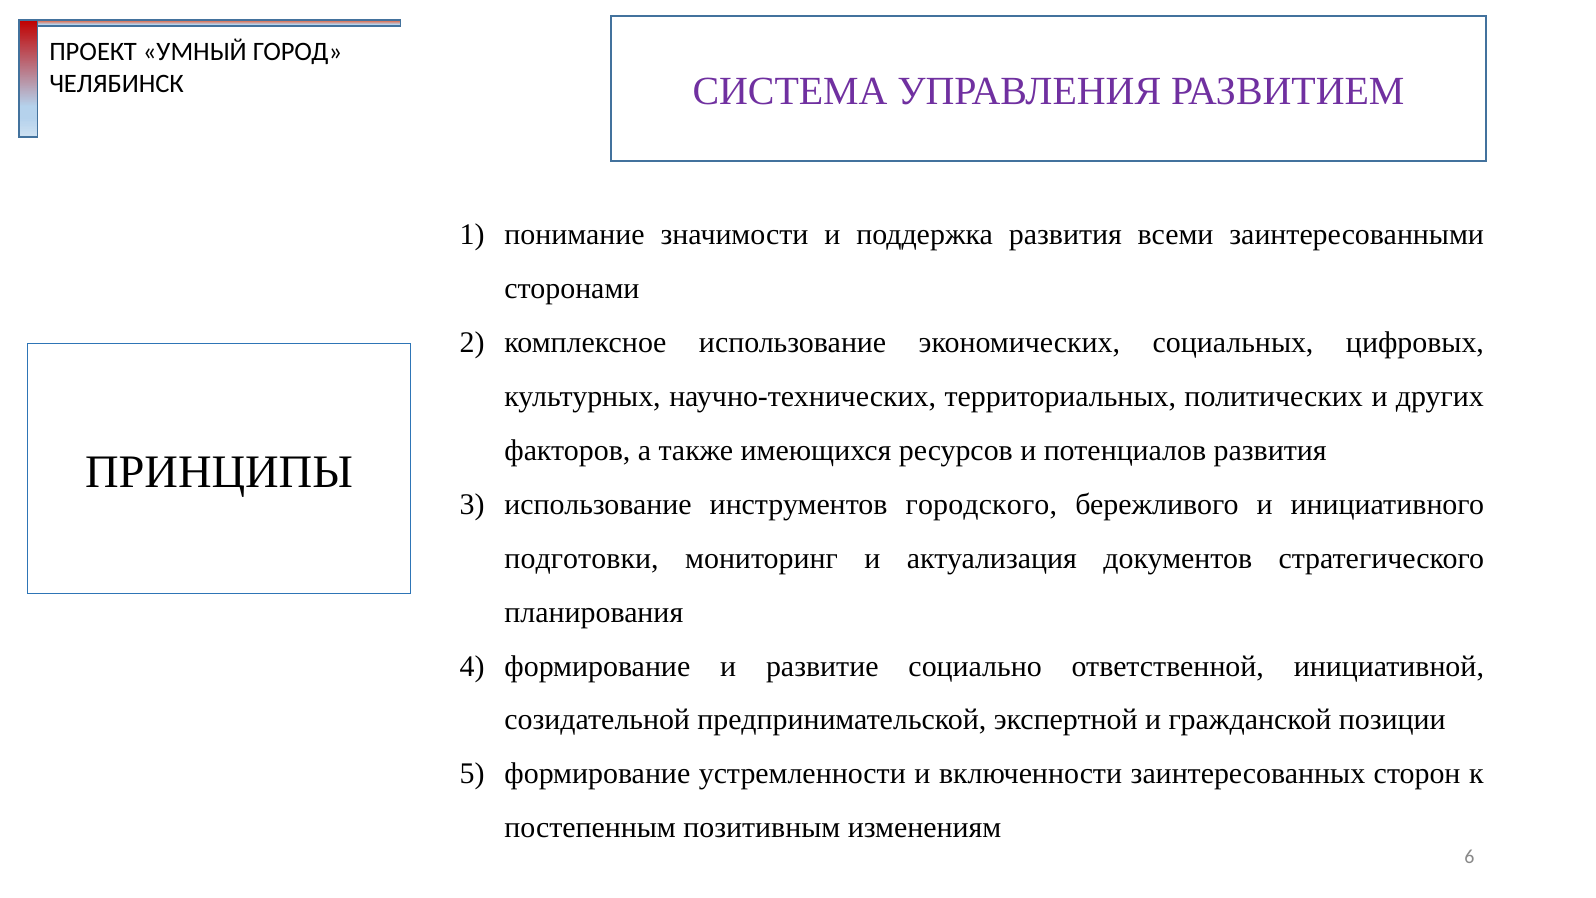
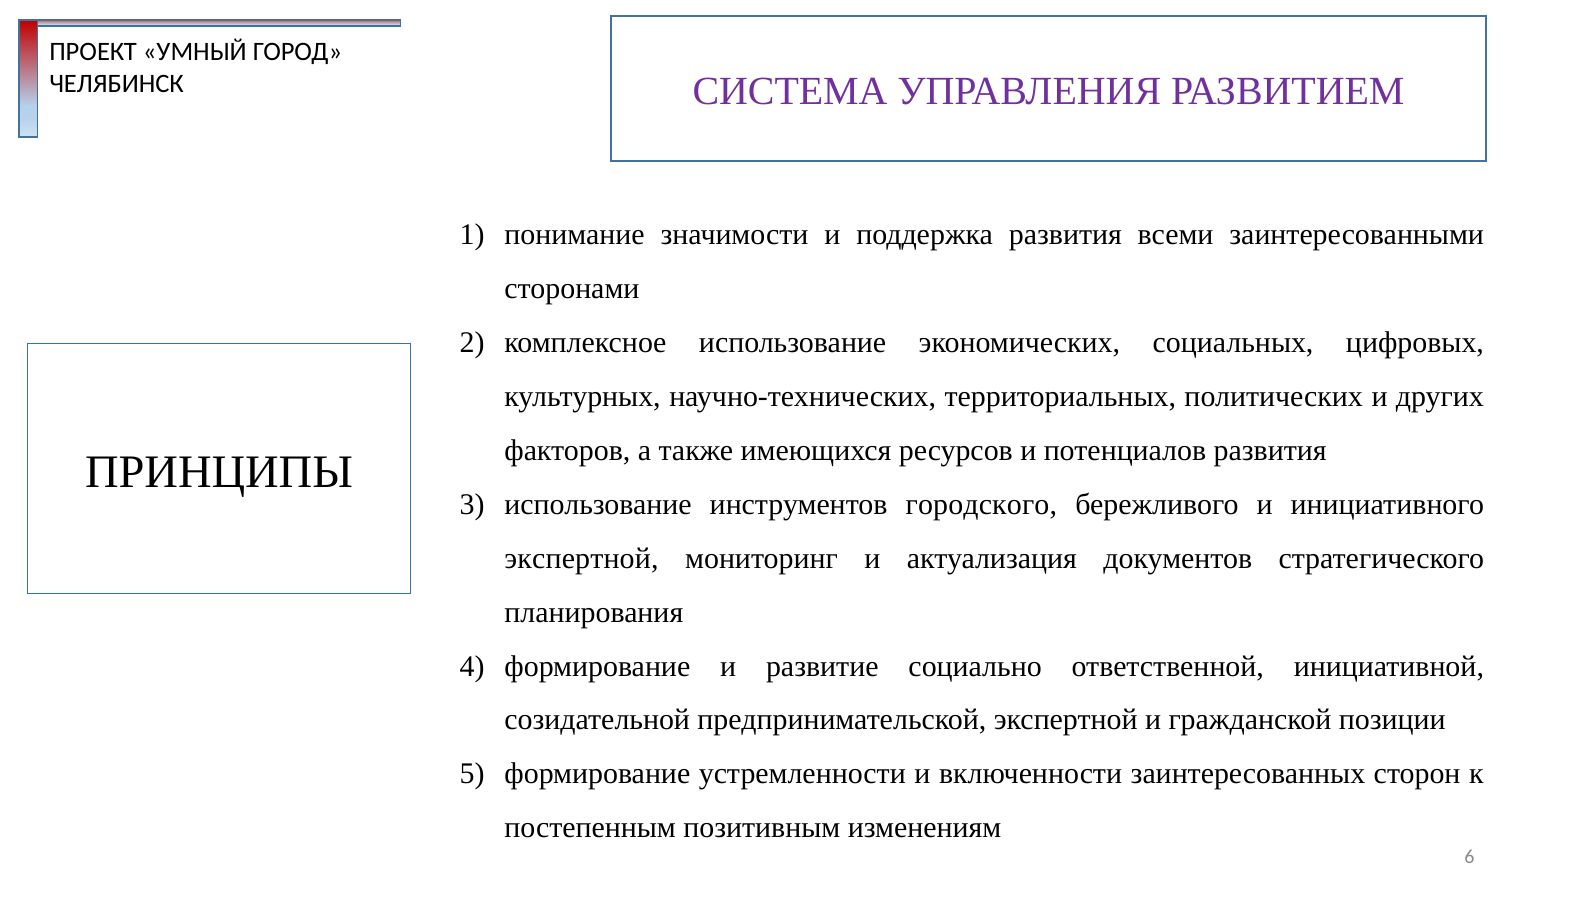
подготовки at (582, 558): подготовки -> экспертной
